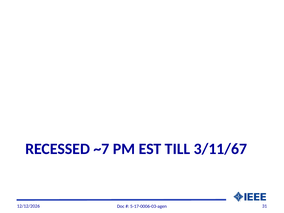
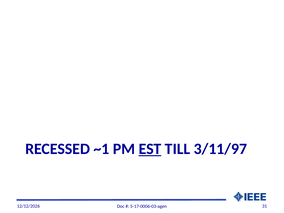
~7: ~7 -> ~1
EST underline: none -> present
3/11/67: 3/11/67 -> 3/11/97
